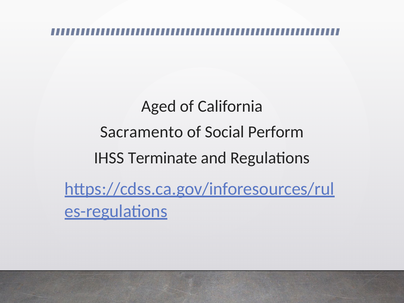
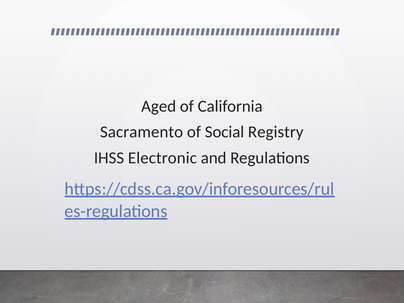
Perform: Perform -> Registry
Terminate: Terminate -> Electronic
